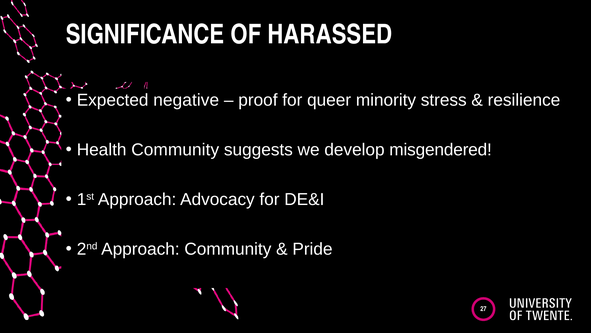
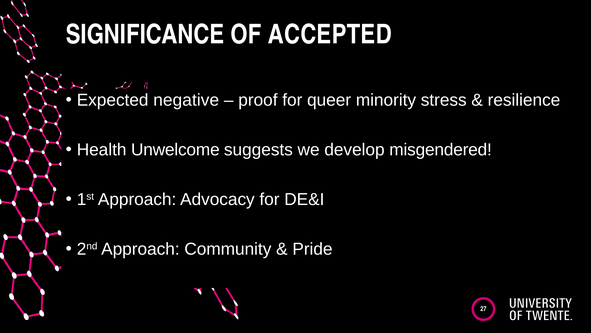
HARASSED: HARASSED -> ACCEPTED
Health Community: Community -> Unwelcome
